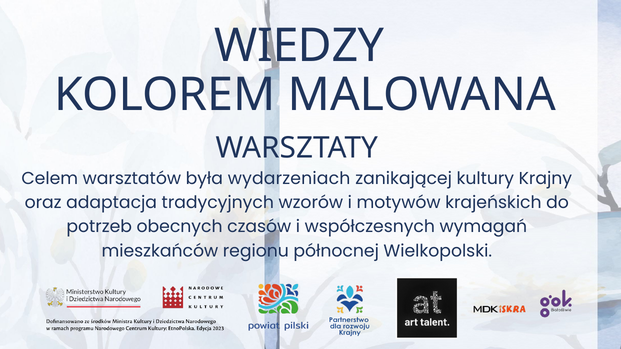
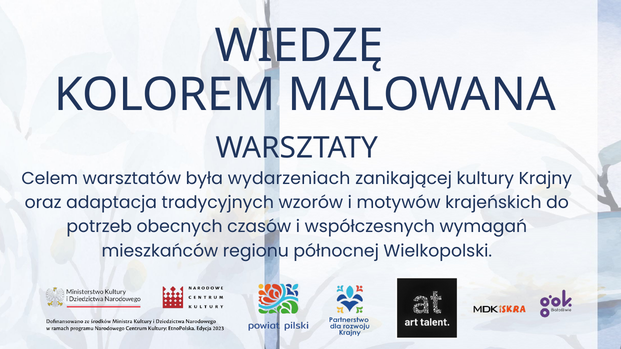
WIEDZY: WIEDZY -> WIEDZĘ
